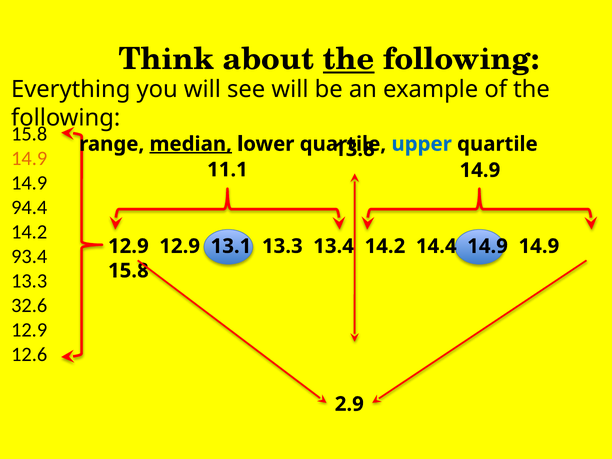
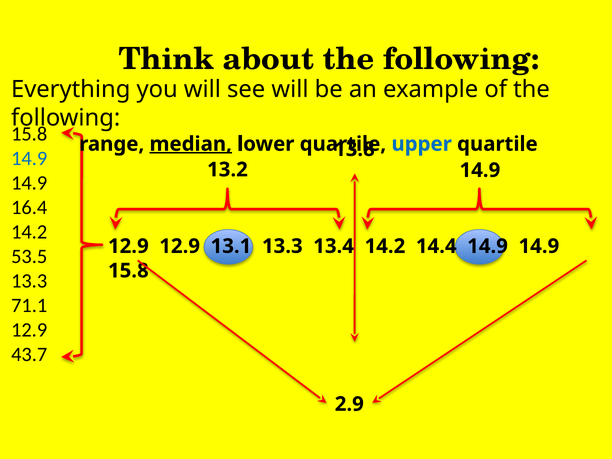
the at (349, 59) underline: present -> none
14.9 at (29, 158) colour: orange -> blue
11.1: 11.1 -> 13.2
94.4: 94.4 -> 16.4
93.4: 93.4 -> 53.5
32.6: 32.6 -> 71.1
12.6: 12.6 -> 43.7
